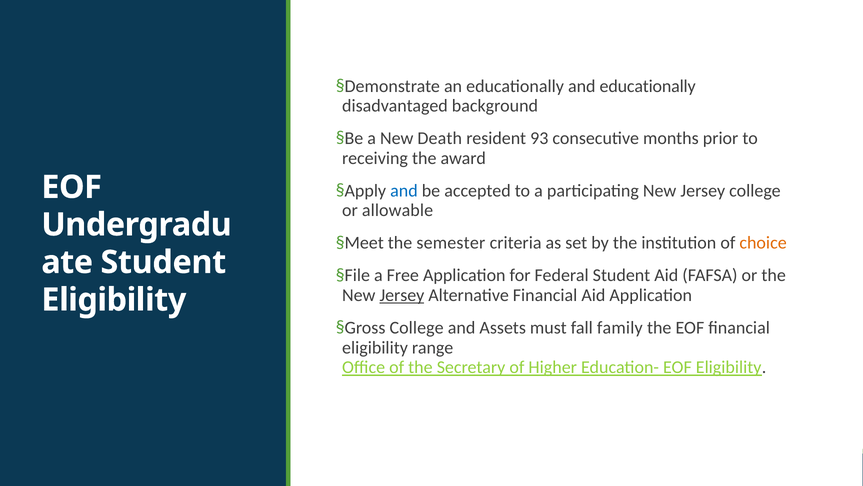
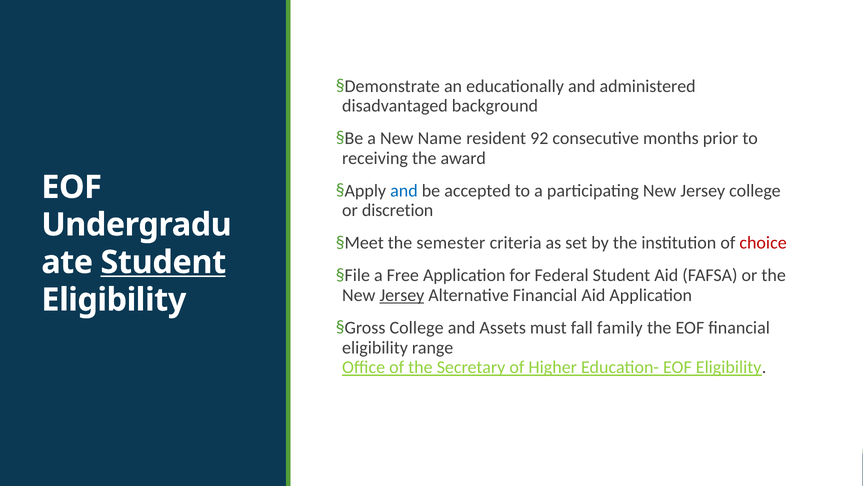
and educationally: educationally -> administered
Death: Death -> Name
93: 93 -> 92
allowable: allowable -> discretion
choice colour: orange -> red
Student at (163, 262) underline: none -> present
